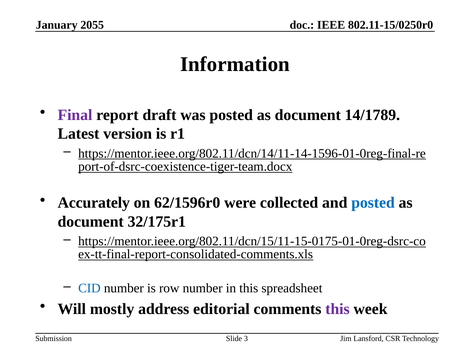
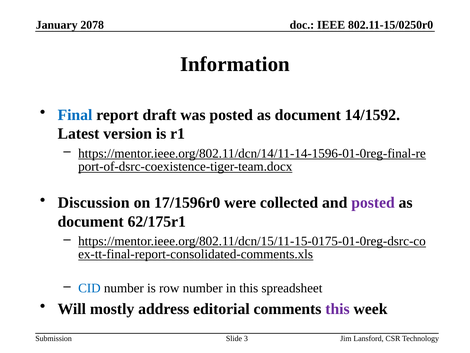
2055: 2055 -> 2078
Final colour: purple -> blue
14/1789: 14/1789 -> 14/1592
Accurately: Accurately -> Discussion
62/1596r0: 62/1596r0 -> 17/1596r0
posted at (373, 202) colour: blue -> purple
32/175r1: 32/175r1 -> 62/175r1
